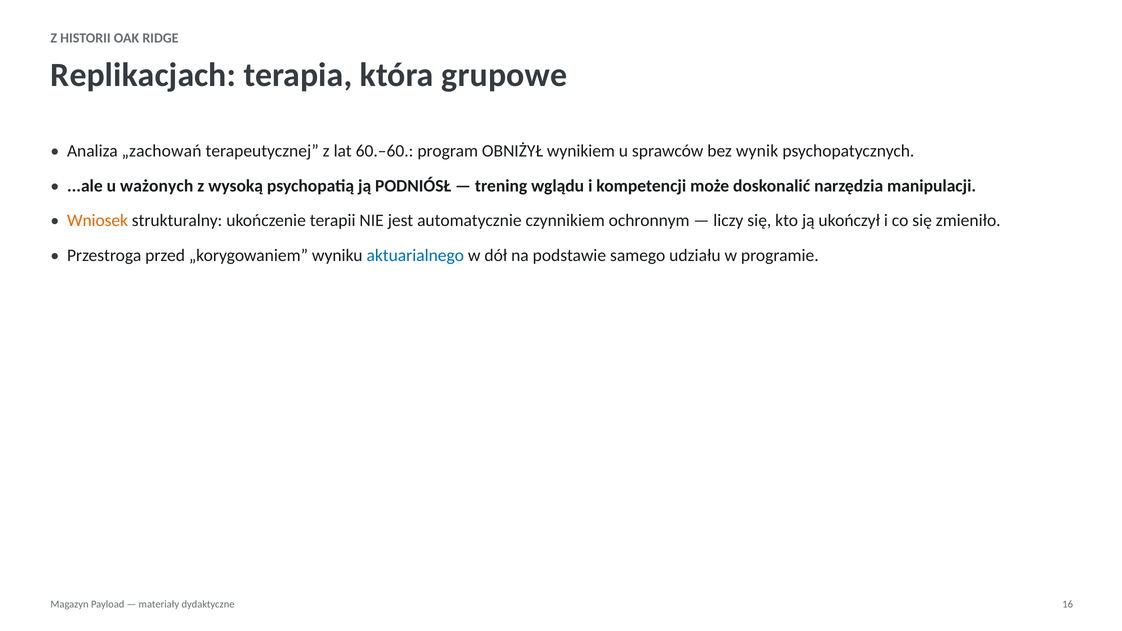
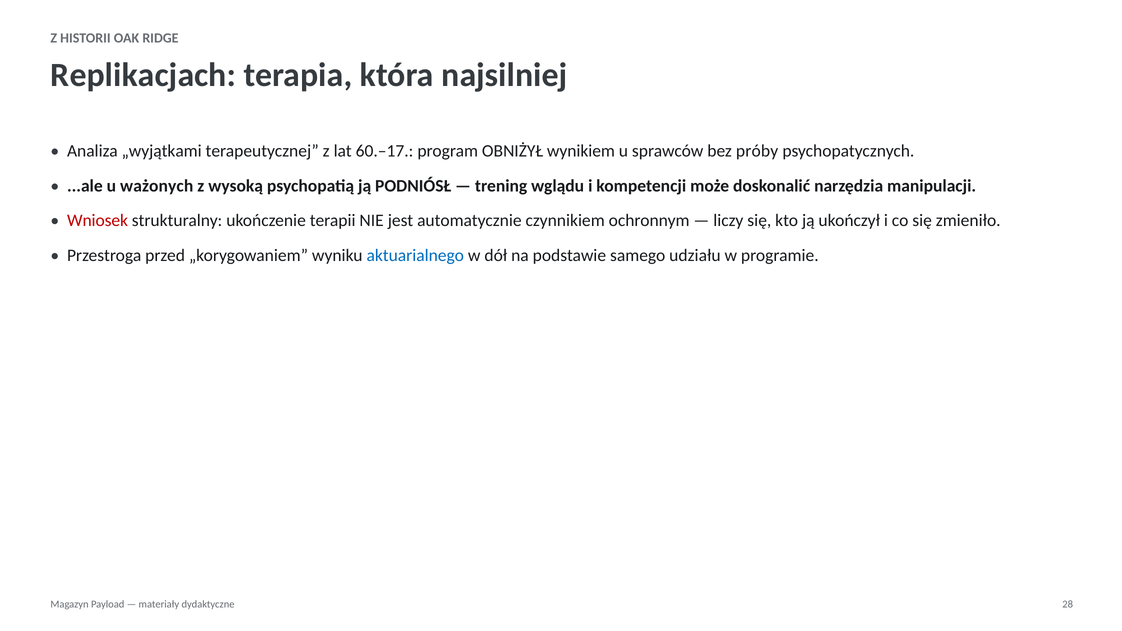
grupowe: grupowe -> najsilniej
„zachowań: „zachowań -> „wyjątkami
60.–60: 60.–60 -> 60.–17
wynik: wynik -> próby
Wniosek colour: orange -> red
16: 16 -> 28
